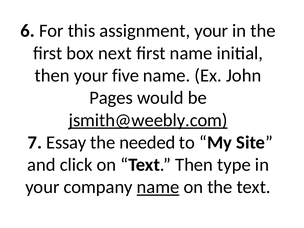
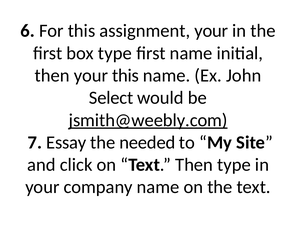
box next: next -> type
your five: five -> this
Pages: Pages -> Select
name at (158, 187) underline: present -> none
